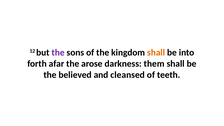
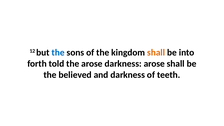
the at (58, 52) colour: purple -> blue
afar: afar -> told
darkness them: them -> arose
and cleansed: cleansed -> darkness
